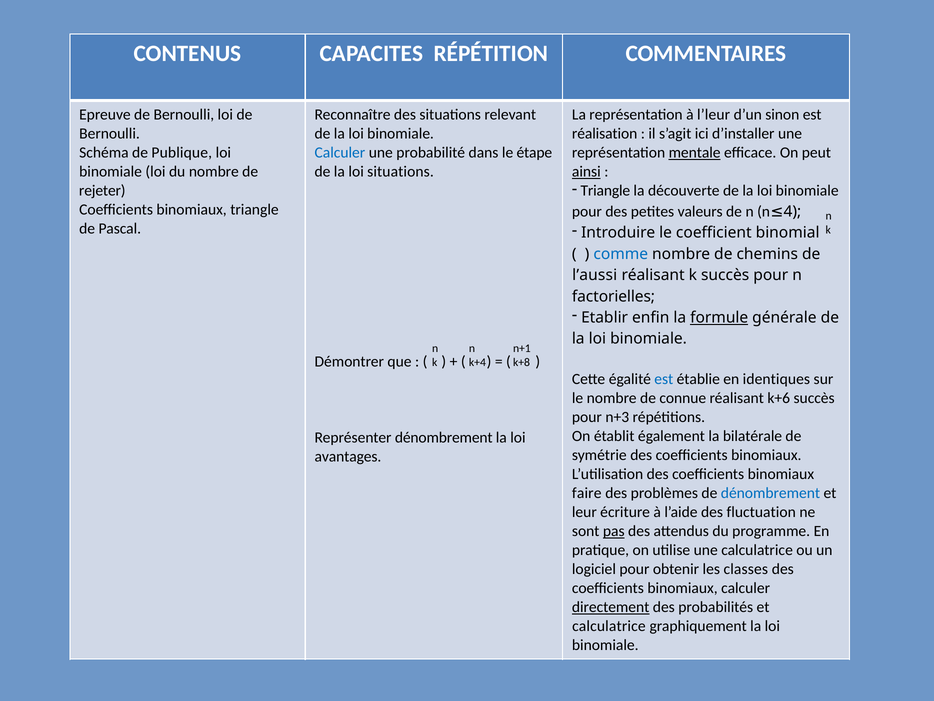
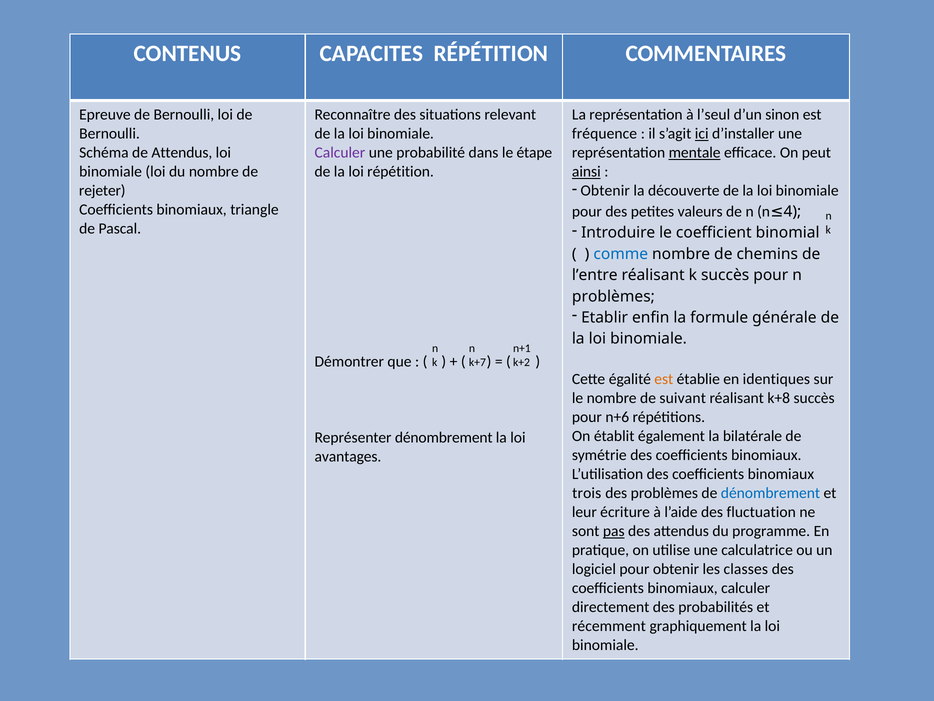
l’leur: l’leur -> l’seul
réalisation: réalisation -> fréquence
ici underline: none -> present
de Publique: Publique -> Attendus
Calculer at (340, 153) colour: blue -> purple
loi situations: situations -> répétition
Triangle at (605, 191): Triangle -> Obtenir
l’aussi: l’aussi -> l’entre
factorielles at (614, 296): factorielles -> problèmes
formule underline: present -> none
k+4: k+4 -> k+7
k+8: k+8 -> k+2
est at (664, 379) colour: blue -> orange
connue: connue -> suivant
k+6: k+6 -> k+8
n+3: n+3 -> n+6
faire: faire -> trois
directement underline: present -> none
calculatrice at (609, 626): calculatrice -> récemment
